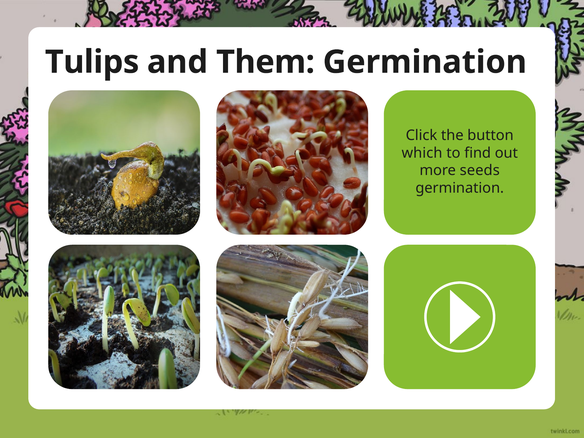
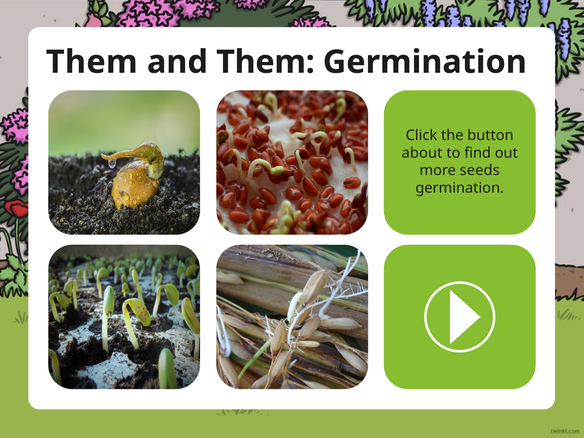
Tulips at (92, 62): Tulips -> Them
which: which -> about
